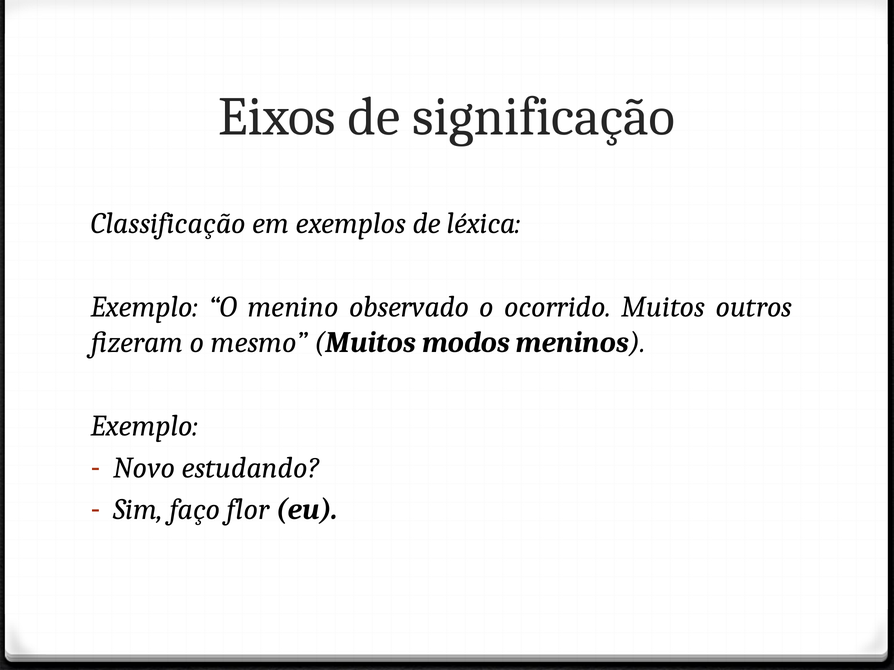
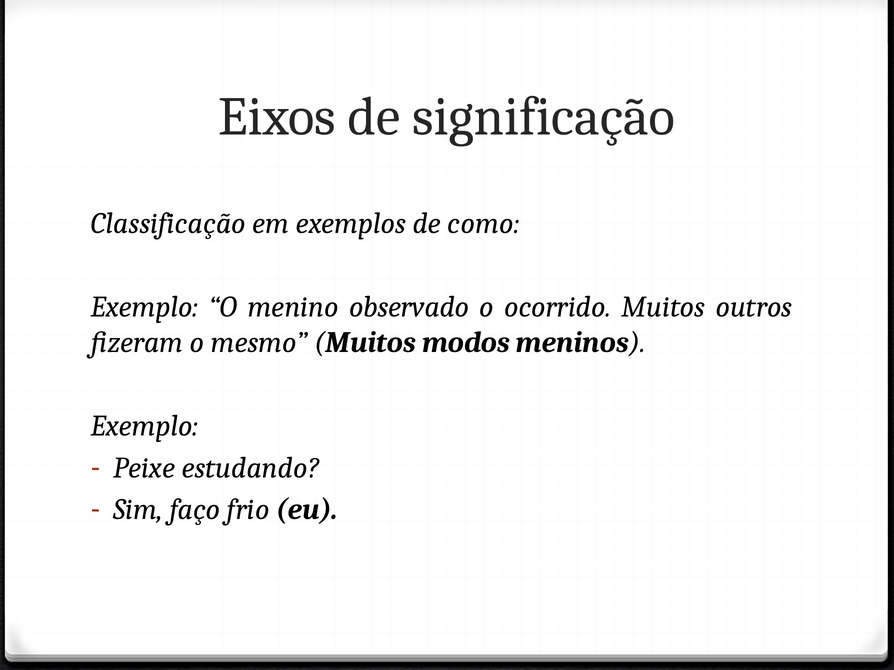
léxica: léxica -> como
Novo: Novo -> Peixe
flor: flor -> frio
